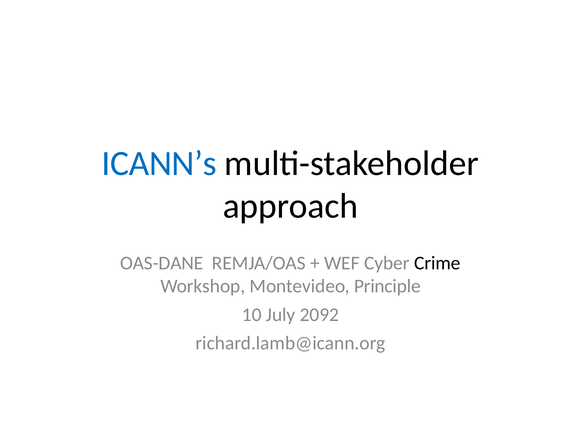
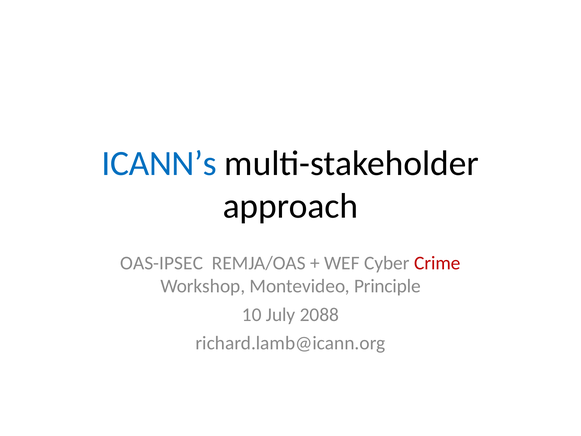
OAS-DANE: OAS-DANE -> OAS-IPSEC
Crime colour: black -> red
2092: 2092 -> 2088
